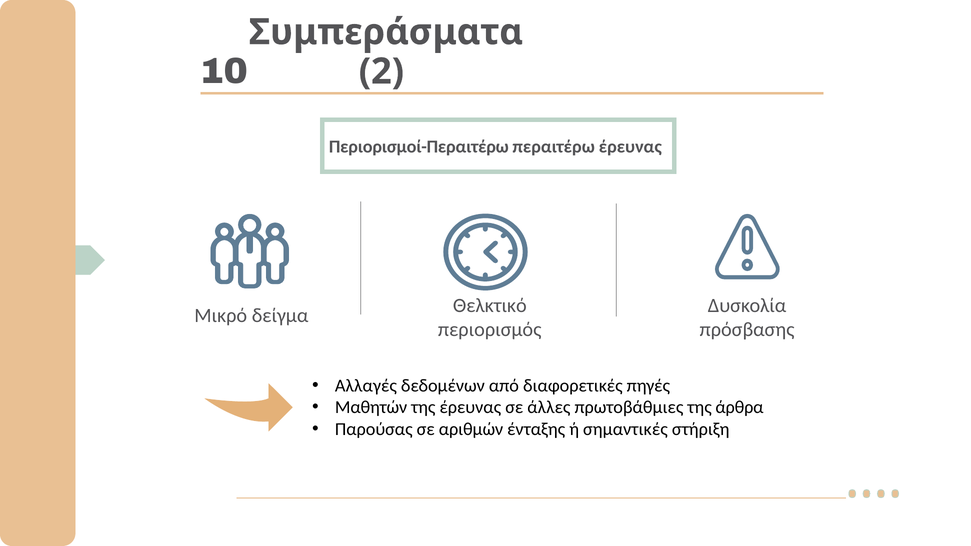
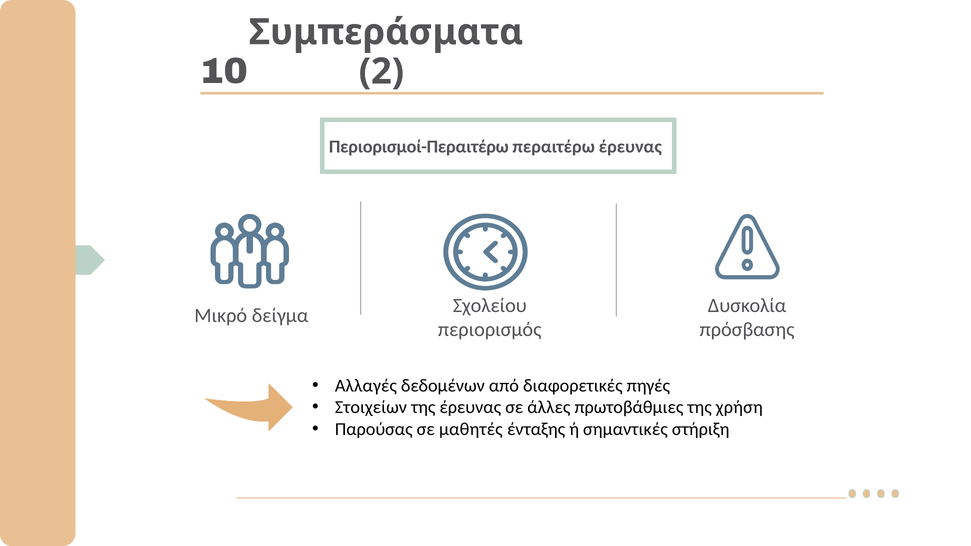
Θελκτικό: Θελκτικό -> Σχολείου
Μαθητών: Μαθητών -> Στοιχείων
άρθρα: άρθρα -> χρήση
αριθμών: αριθμών -> μαθητές
